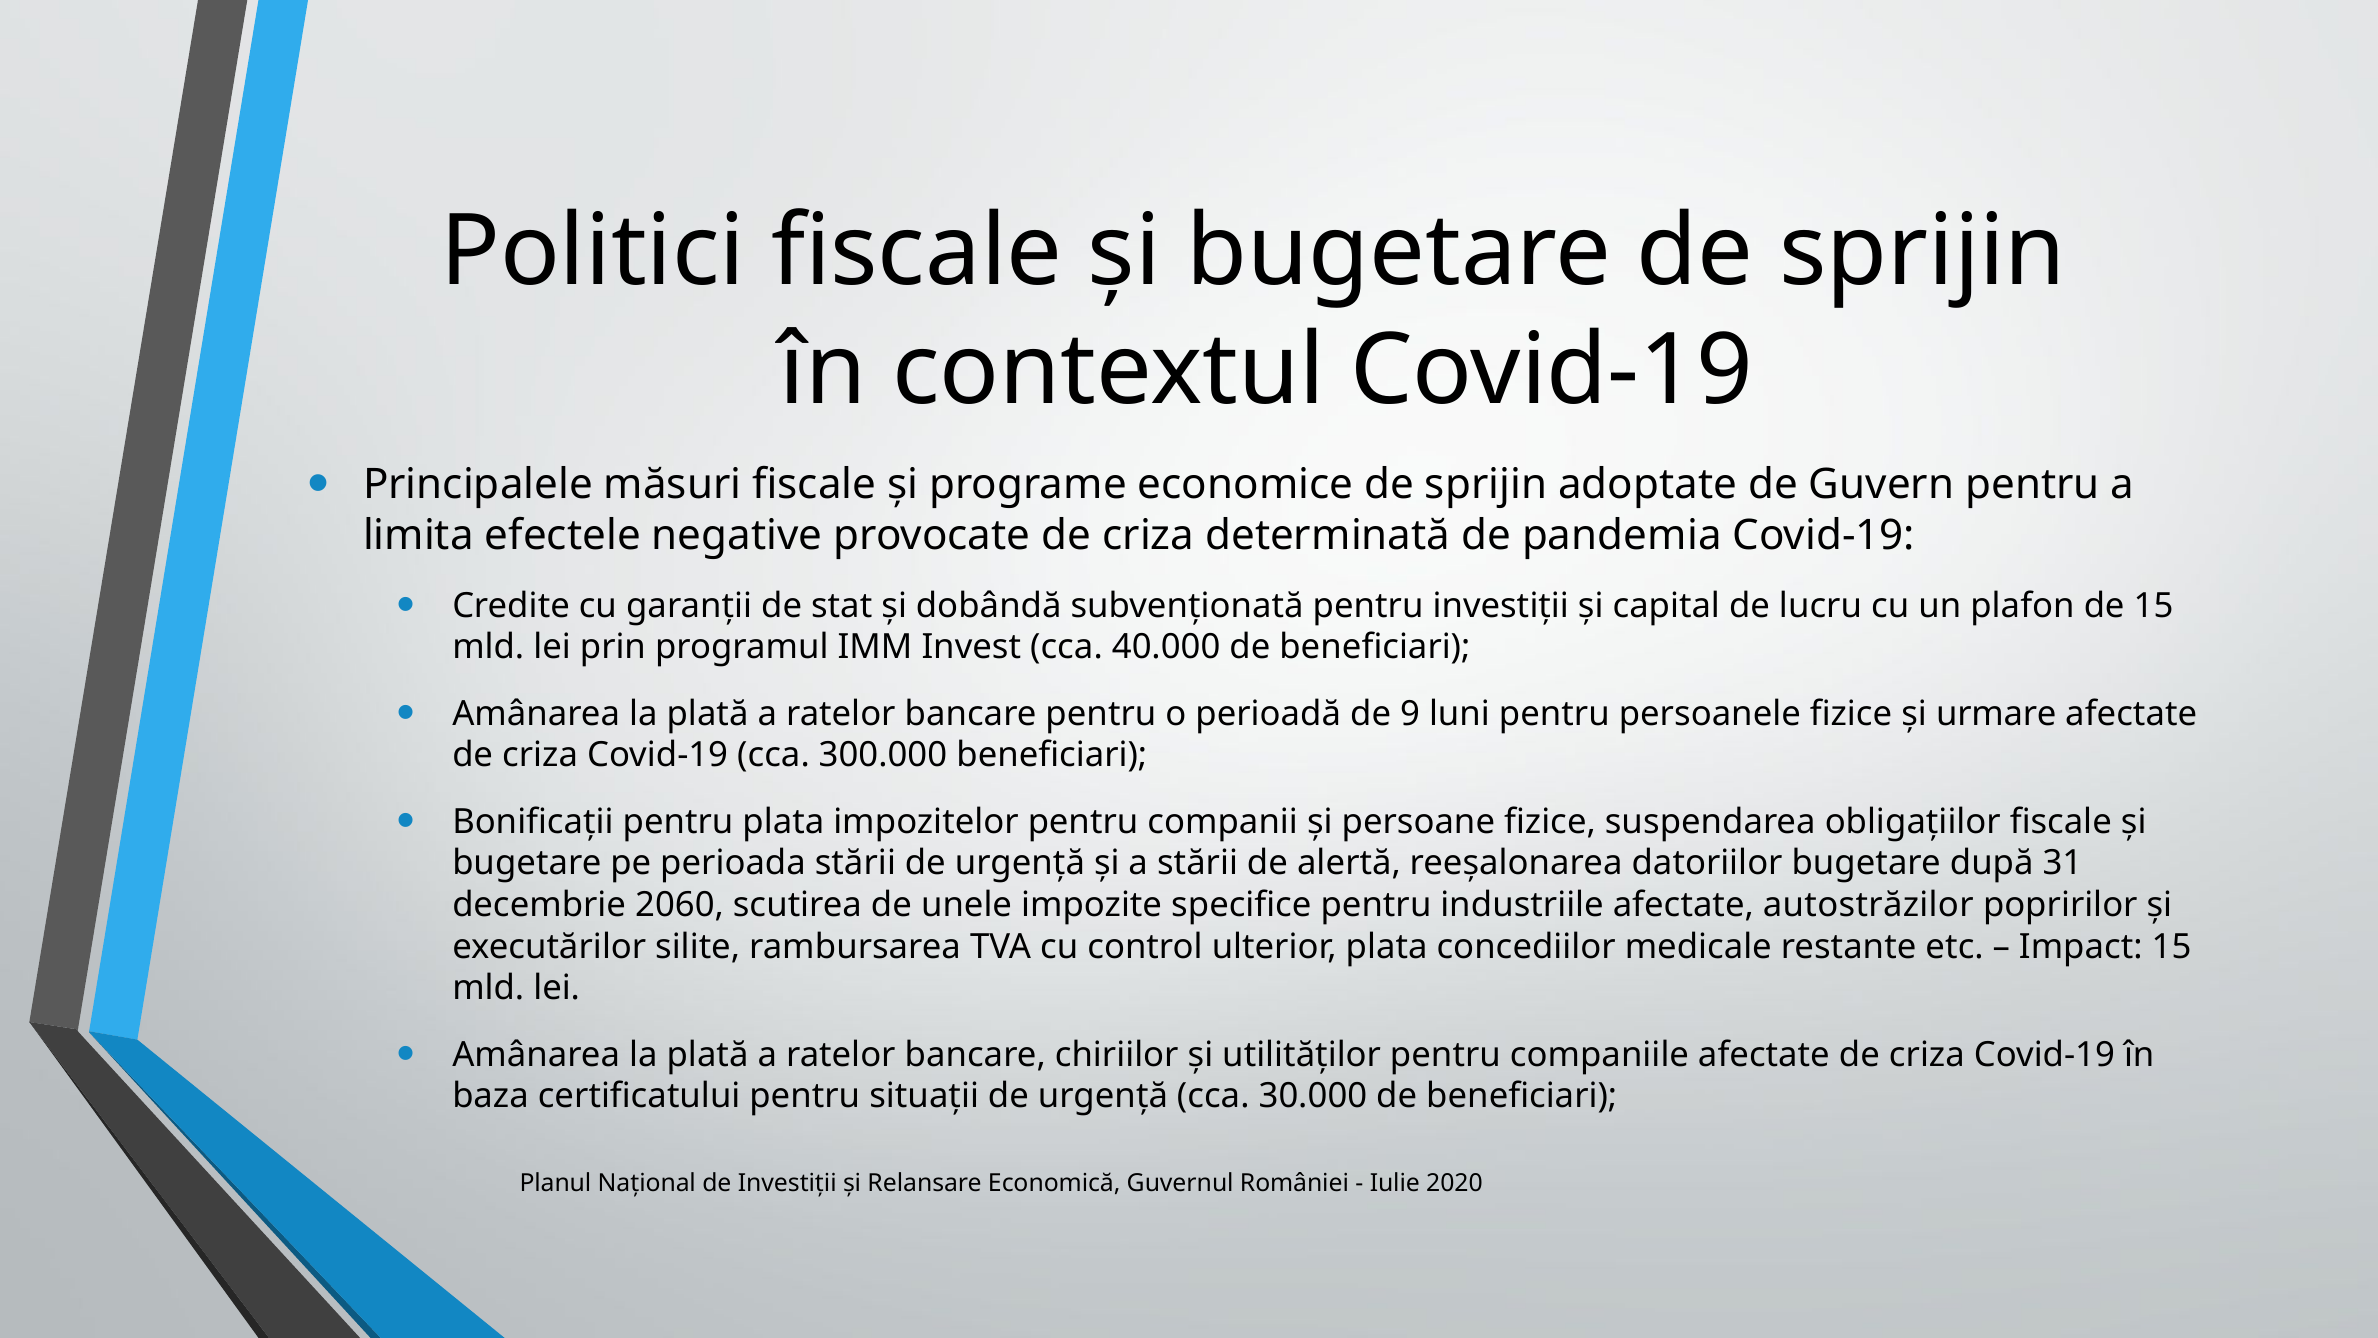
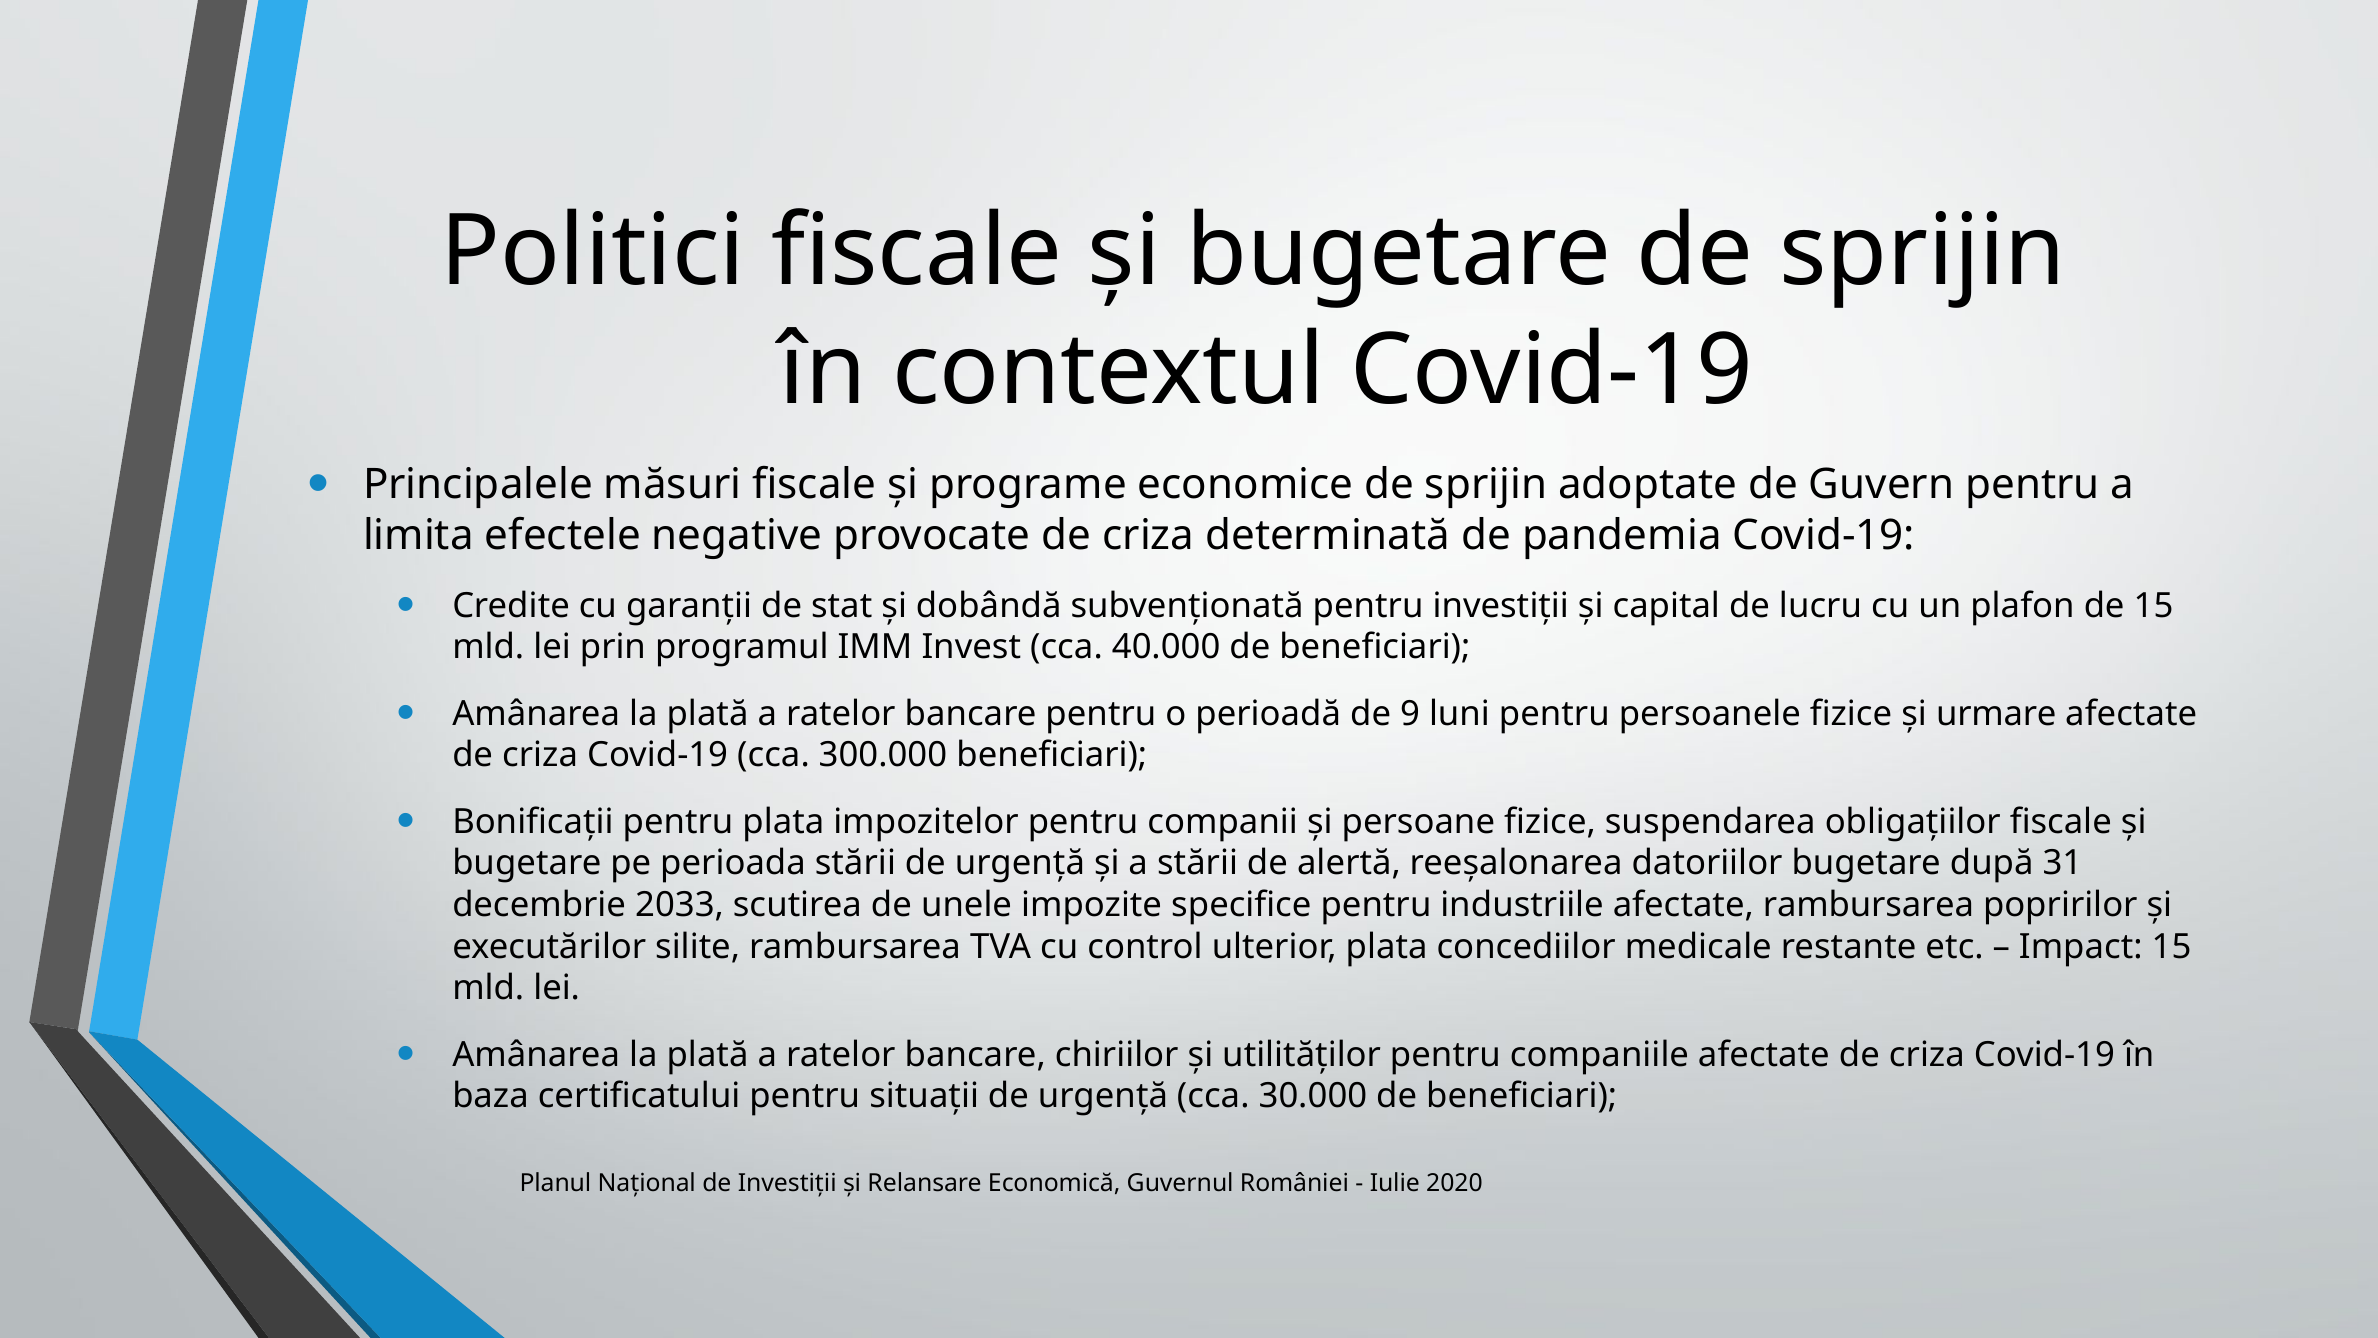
2060: 2060 -> 2033
afectate autostrăzilor: autostrăzilor -> rambursarea
